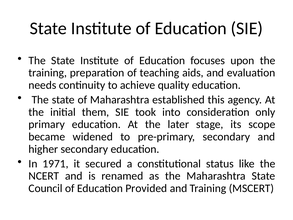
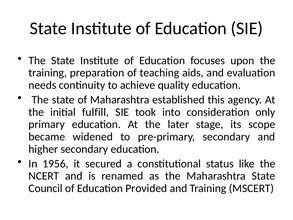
them: them -> fulfill
1971: 1971 -> 1956
